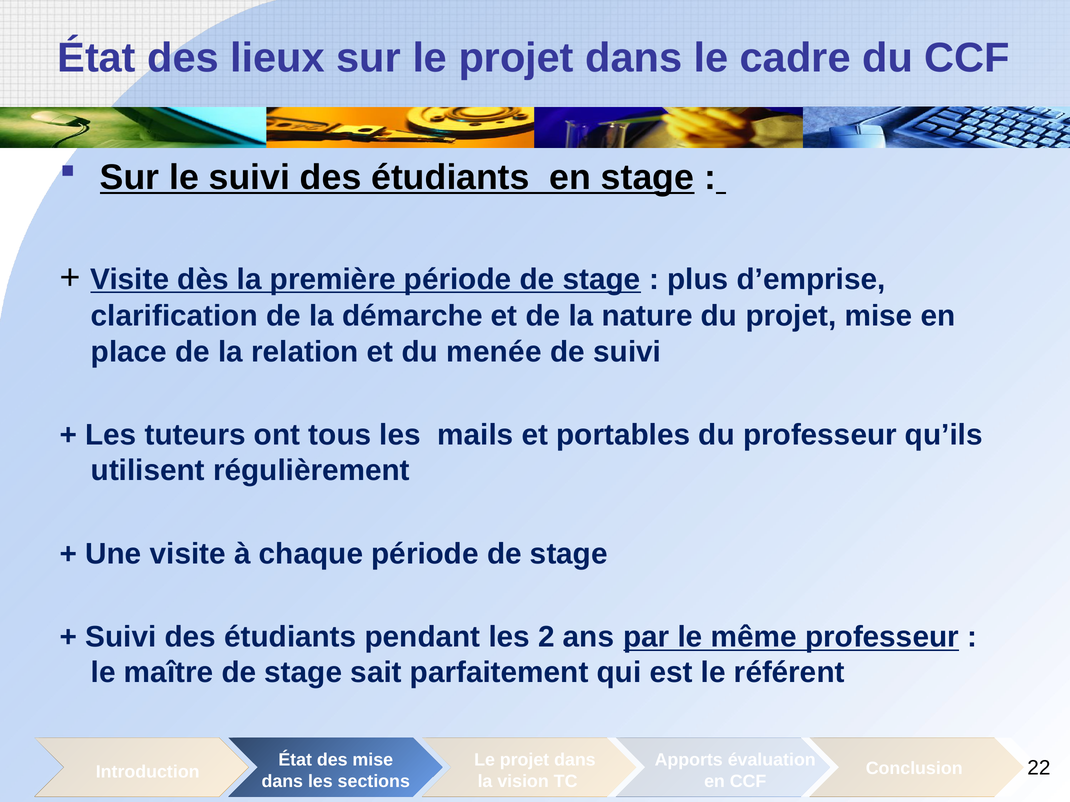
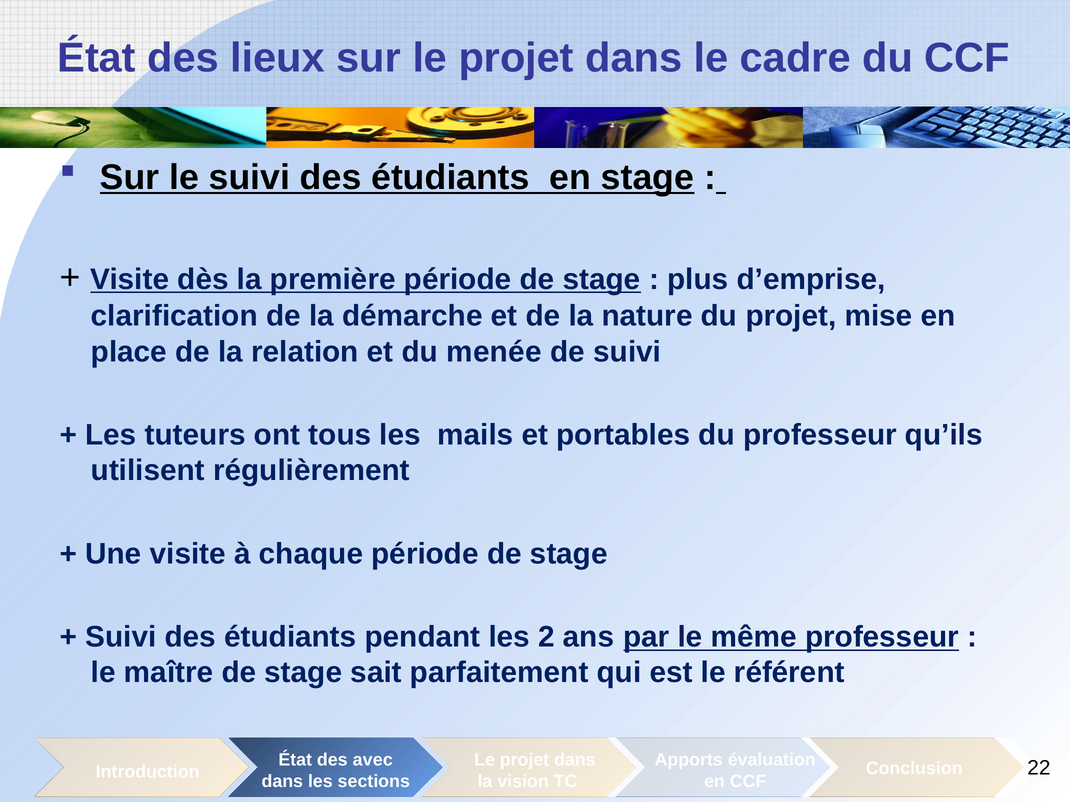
des mise: mise -> avec
